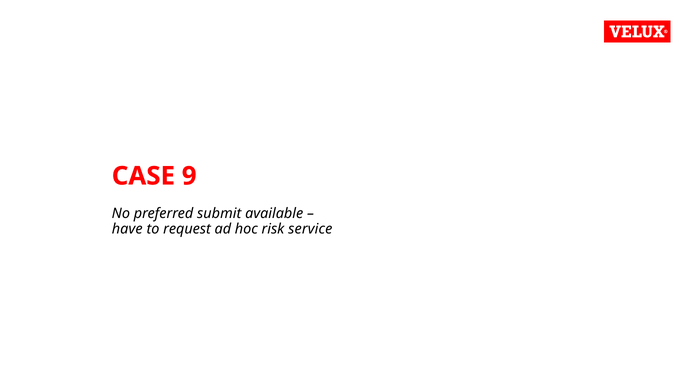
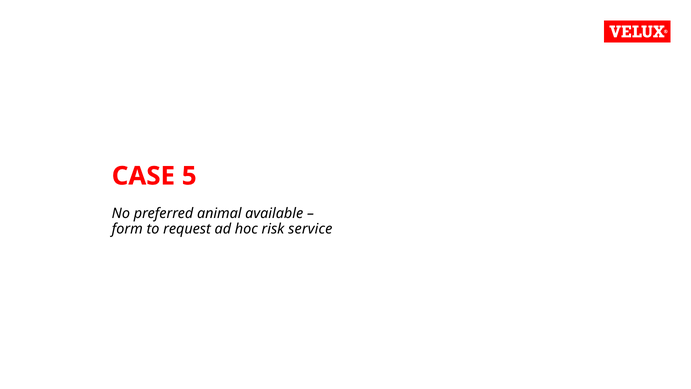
9: 9 -> 5
submit: submit -> animal
have: have -> form
